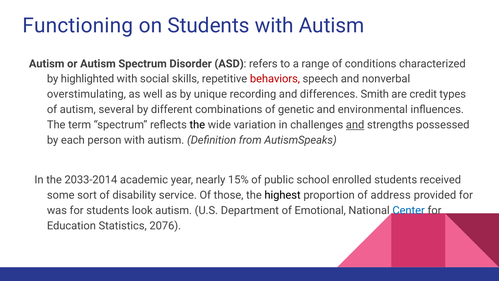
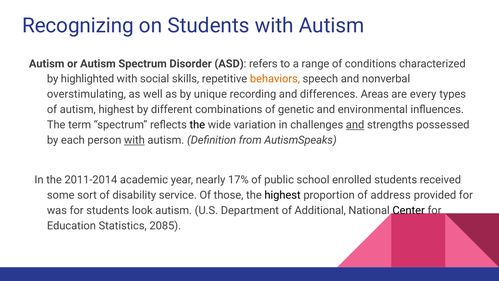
Functioning: Functioning -> Recognizing
behaviors colour: red -> orange
Smith: Smith -> Areas
credit: credit -> every
autism several: several -> highest
with at (134, 140) underline: none -> present
2033-2014: 2033-2014 -> 2011-2014
15%: 15% -> 17%
Emotional: Emotional -> Additional
Center colour: blue -> black
2076: 2076 -> 2085
